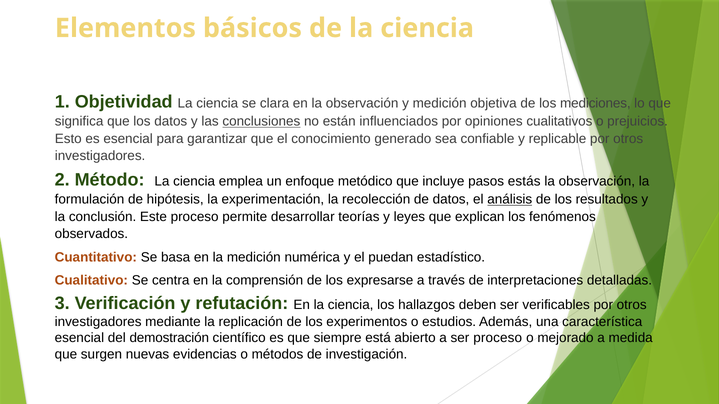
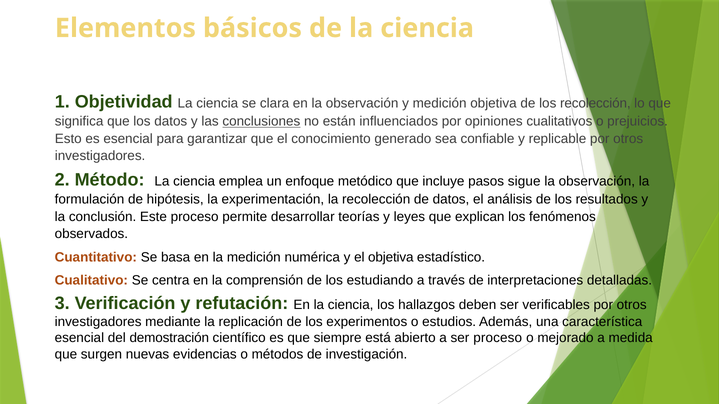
los mediciones: mediciones -> recolección
estás: estás -> sigue
análisis underline: present -> none
el puedan: puedan -> objetiva
expresarse: expresarse -> estudiando
